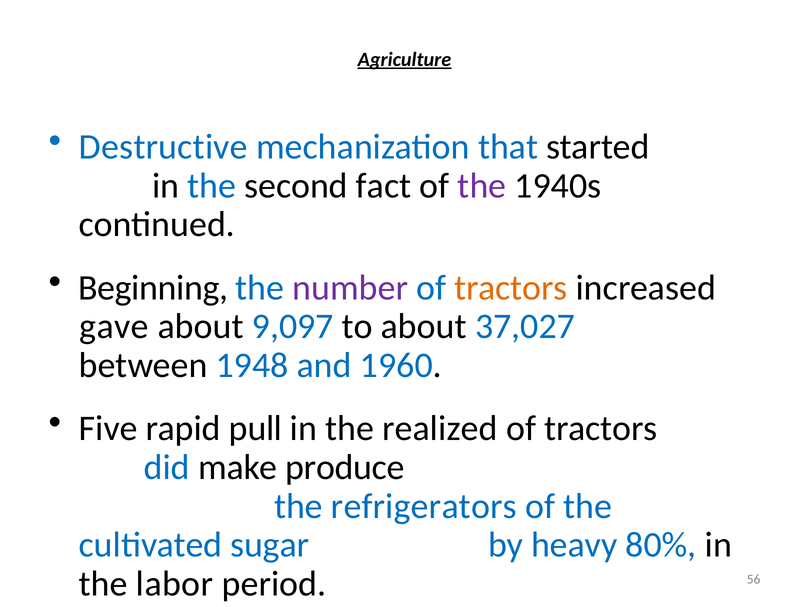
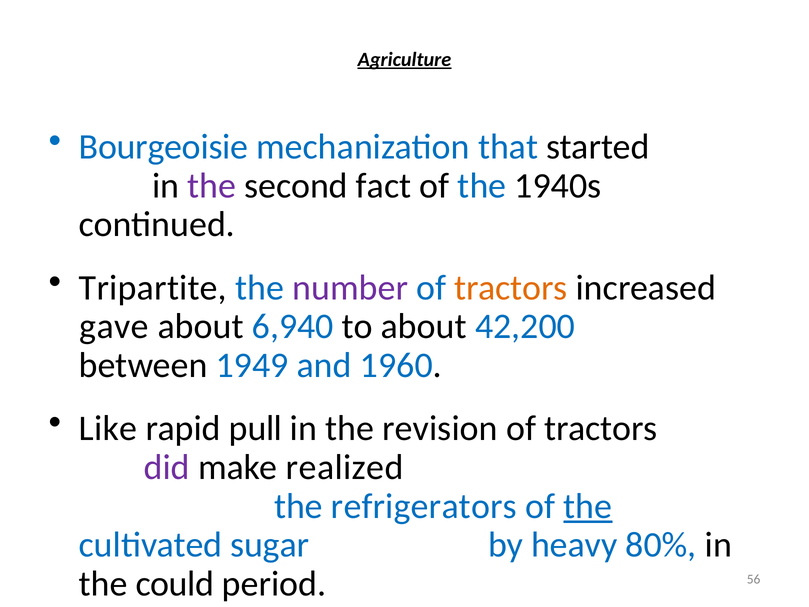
Destructive: Destructive -> Bourgeoisie
the at (212, 186) colour: blue -> purple
the at (482, 186) colour: purple -> blue
Beginning: Beginning -> Tripartite
9,097: 9,097 -> 6,940
37,027: 37,027 -> 42,200
1948: 1948 -> 1949
Five: Five -> Like
realized: realized -> revision
did colour: blue -> purple
produce: produce -> realized
the at (588, 506) underline: none -> present
labor: labor -> could
